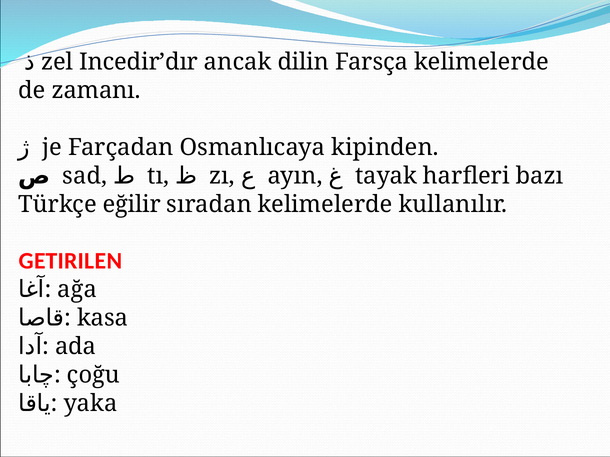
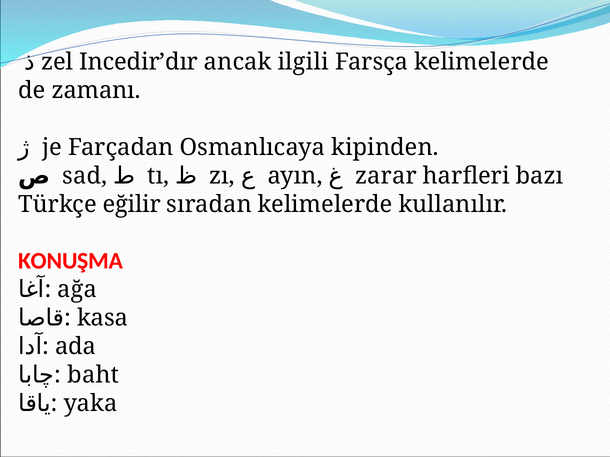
dilin: dilin -> ilgili
tayak: tayak -> zarar
GETIRILEN: GETIRILEN -> KONUŞMA
çoğu: çoğu -> baht
